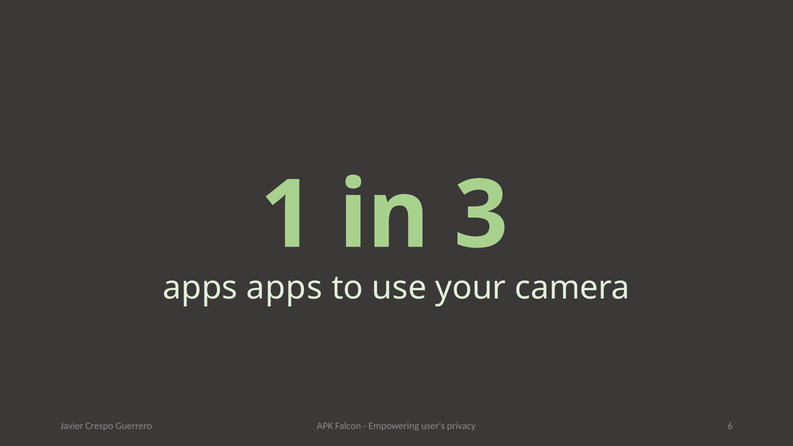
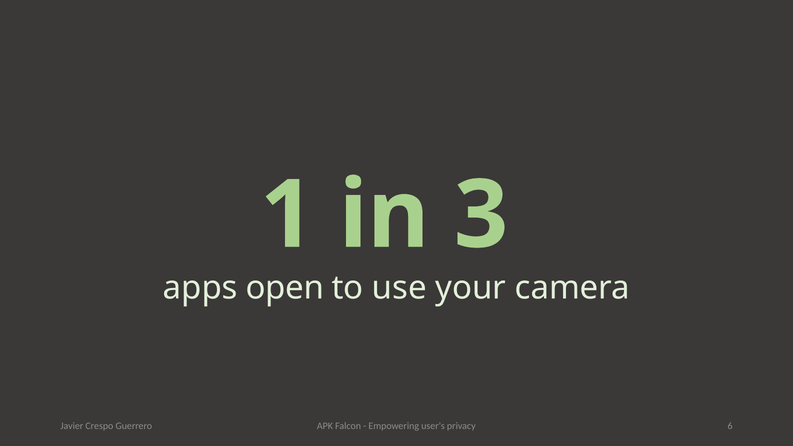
apps apps: apps -> open
